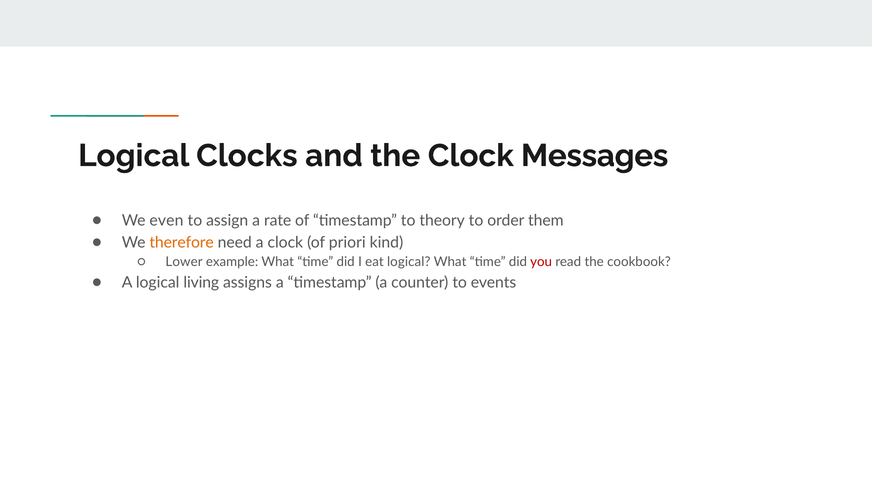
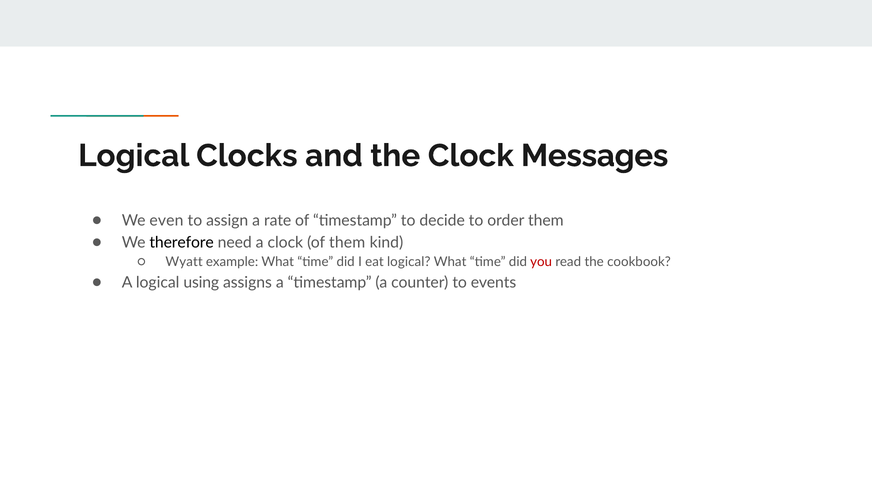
theory: theory -> decide
therefore colour: orange -> black
of priori: priori -> them
Lower: Lower -> Wyatt
living: living -> using
